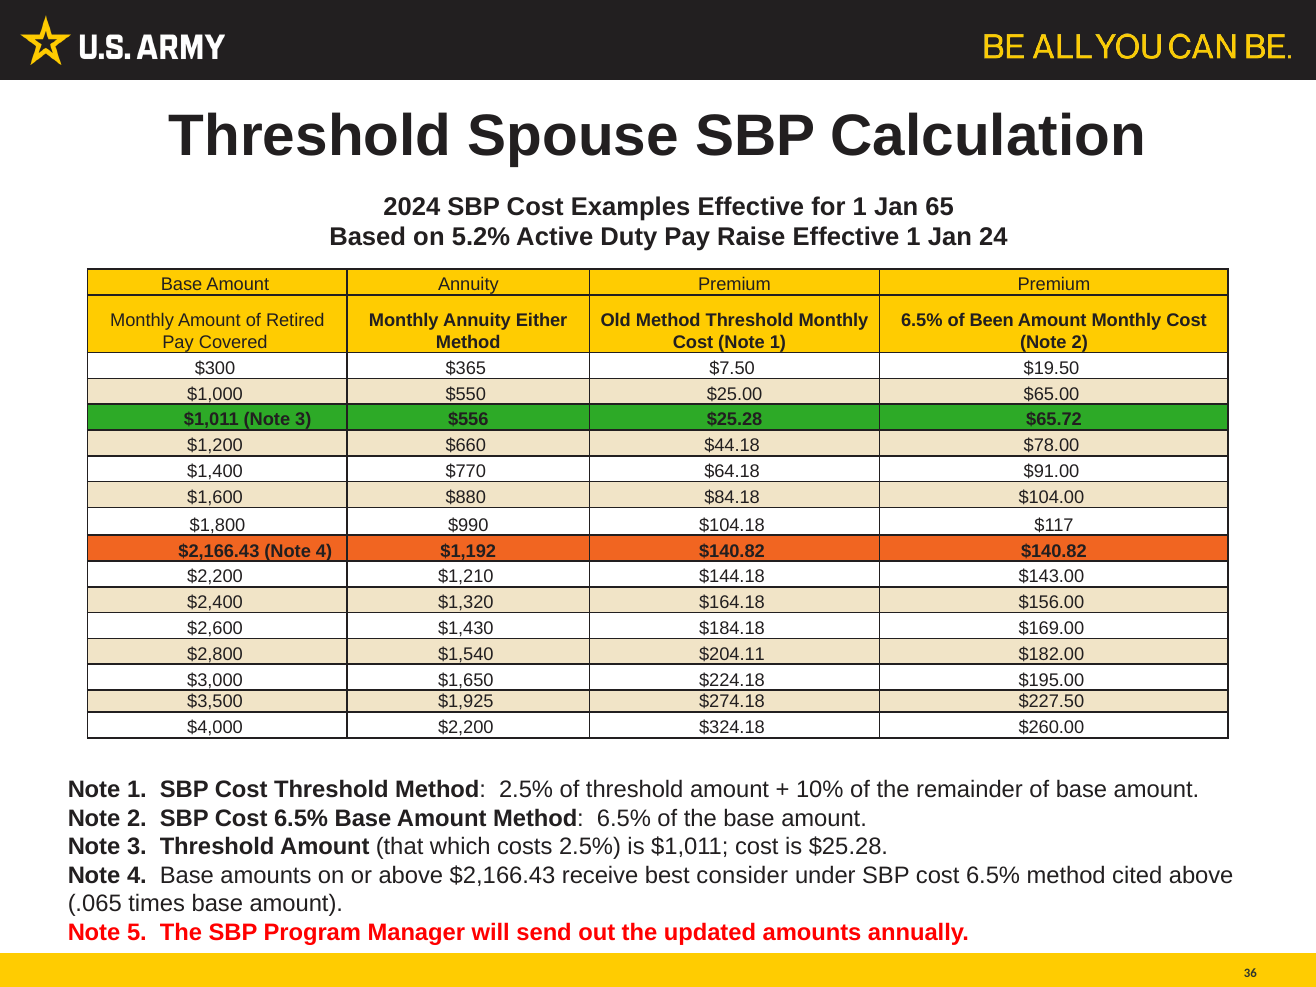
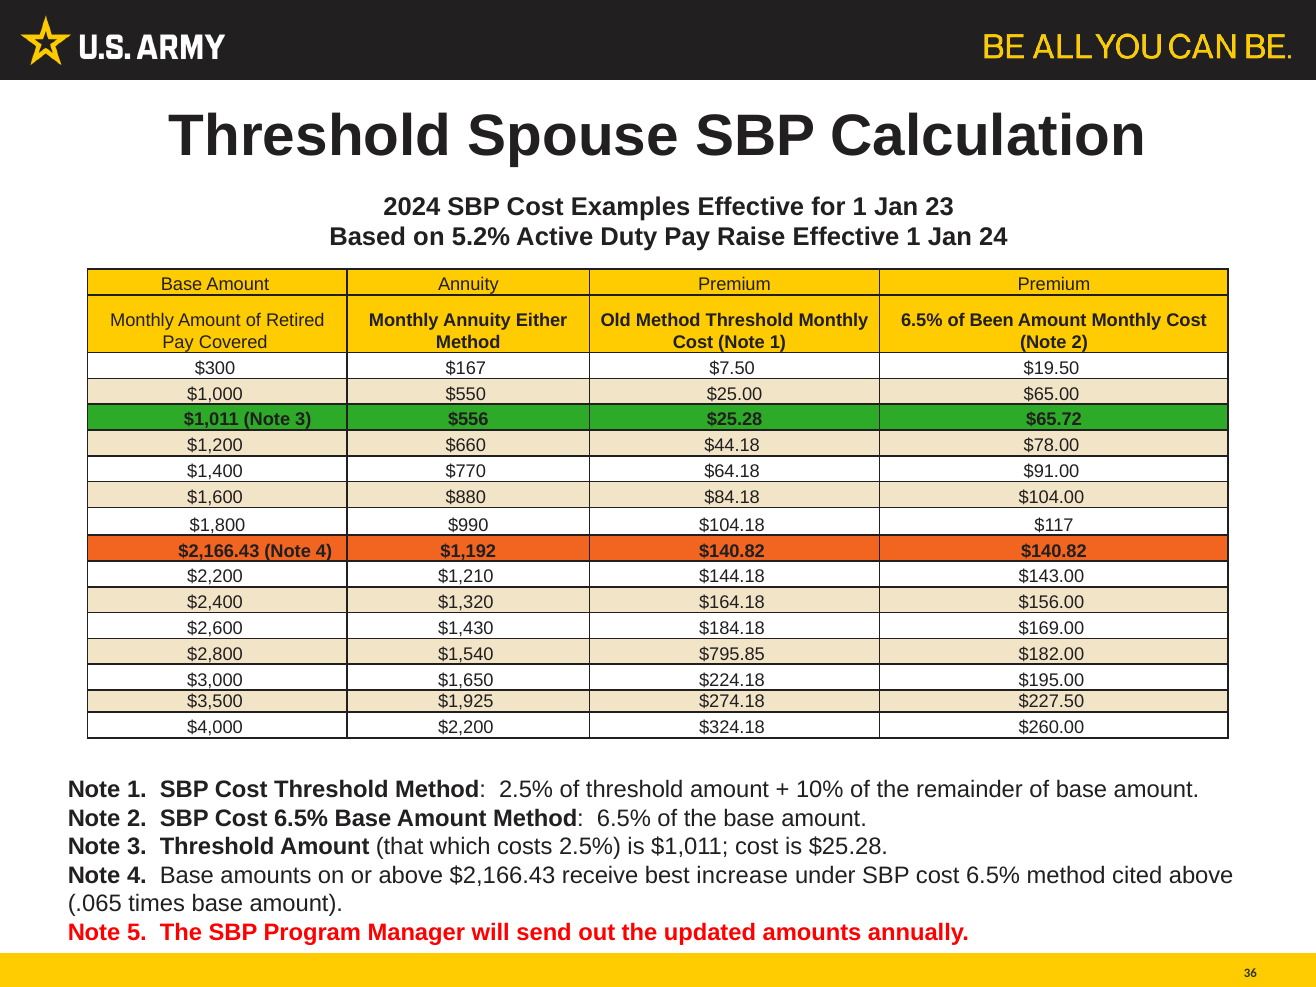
65: 65 -> 23
$365: $365 -> $167
$204.11: $204.11 -> $795.85
consider: consider -> increase
